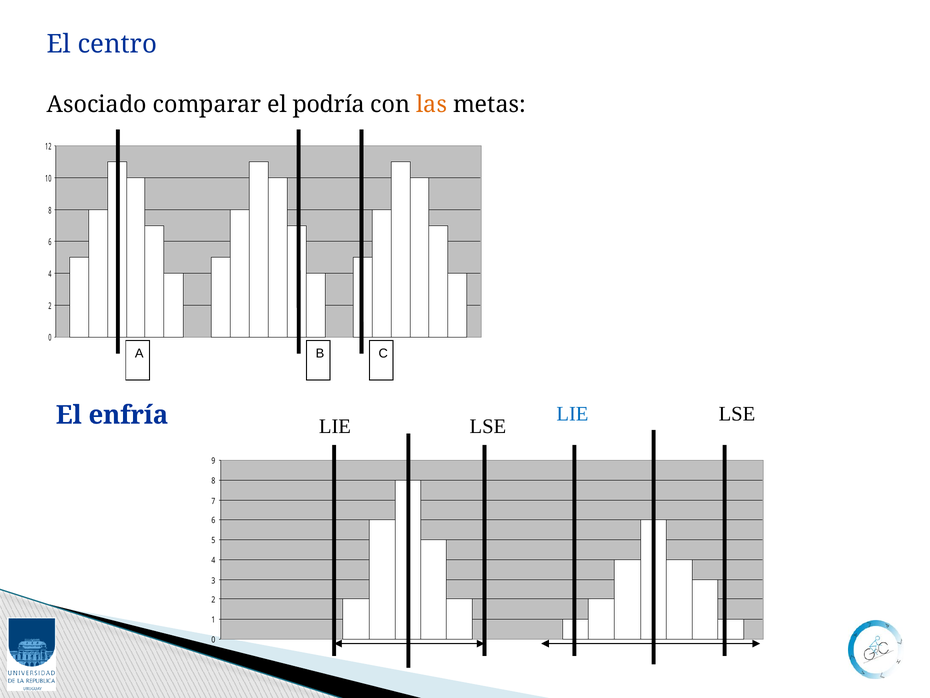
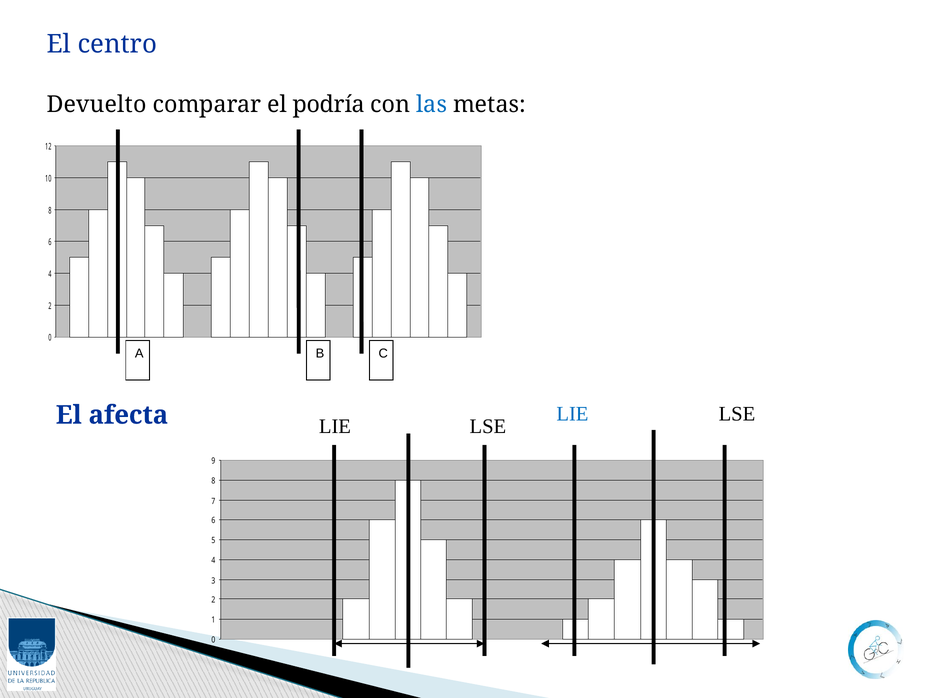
Asociado: Asociado -> Devuelto
las colour: orange -> blue
enfría: enfría -> afecta
